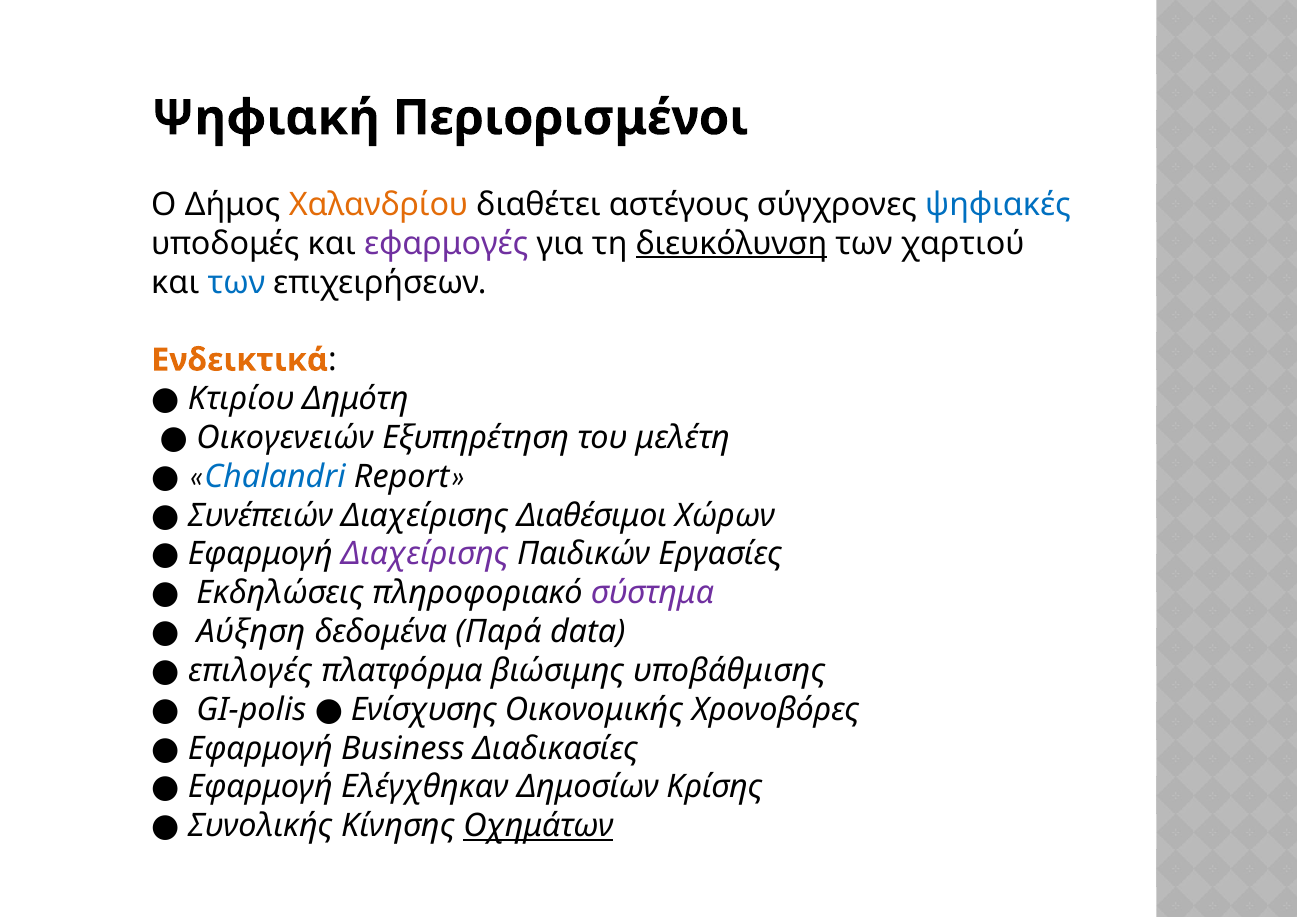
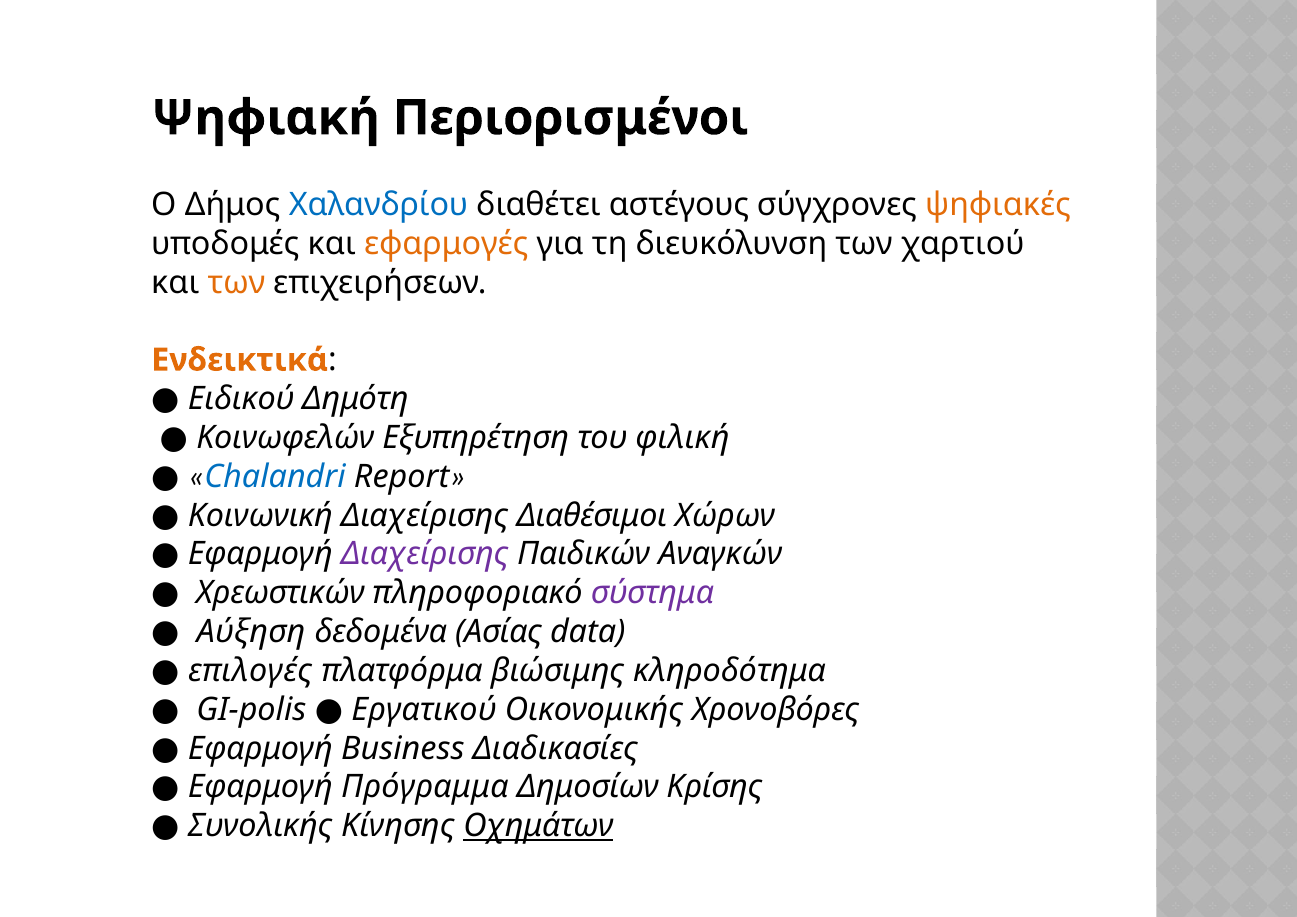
Χαλανδρίου colour: orange -> blue
ψηφιακές colour: blue -> orange
εφαρμογές colour: purple -> orange
διευκόλυνση underline: present -> none
των at (236, 282) colour: blue -> orange
Κτιρίου: Κτιρίου -> Ειδικού
Οικογενειών: Οικογενειών -> Κοινωφελών
μελέτη: μελέτη -> φιλική
Συνέπειών: Συνέπειών -> Κοινωνική
Εργασίες: Εργασίες -> Αναγκών
Εκδηλώσεις: Εκδηλώσεις -> Χρεωστικών
Παρά: Παρά -> Ασίας
υποβάθμισης: υποβάθμισης -> κληροδότημα
Ενίσχυσης: Ενίσχυσης -> Εργατικού
Ελέγχθηκαν: Ελέγχθηκαν -> Πρόγραμμα
